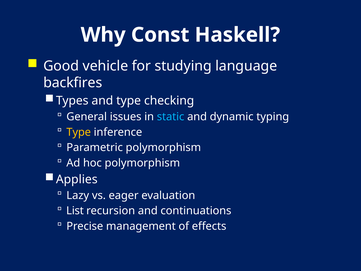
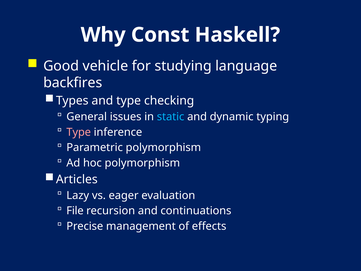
Type at (79, 132) colour: yellow -> pink
Applies: Applies -> Articles
List: List -> File
